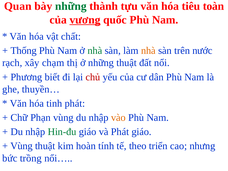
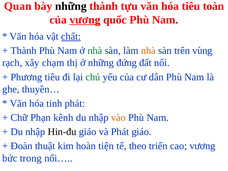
những at (71, 6) colour: green -> black
chất underline: none -> present
Thống at (24, 51): Thống -> Thành
nước: nước -> vùng
những thuật: thuật -> đứng
Phương biết: biết -> tiêu
chủ colour: red -> green
Phạn vùng: vùng -> kênh
Hin-đu colour: green -> black
Vùng at (22, 146): Vùng -> Đoàn
tính: tính -> tiện
cao nhưng: nhưng -> vương
trồng: trồng -> trong
